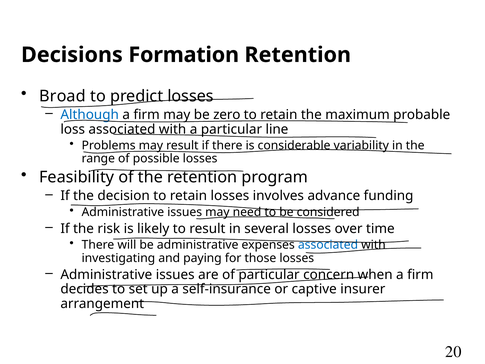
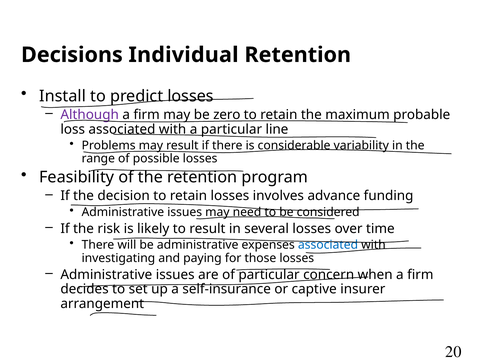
Formation: Formation -> Individual
Broad: Broad -> Install
Although colour: blue -> purple
